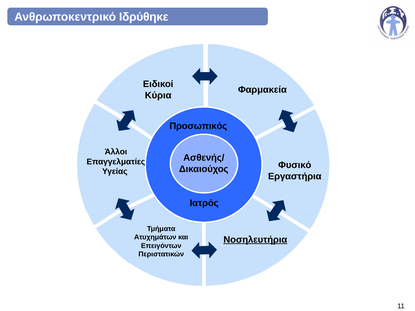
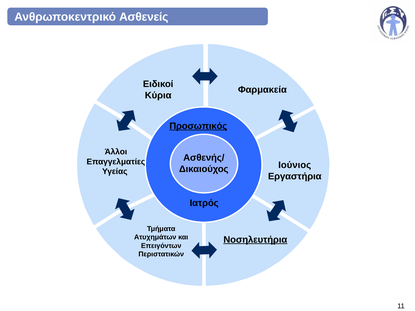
Ιδρύθηκε: Ιδρύθηκε -> Ασθενείς
Προσωπικός underline: none -> present
Φυσικό: Φυσικό -> Ιούνιος
